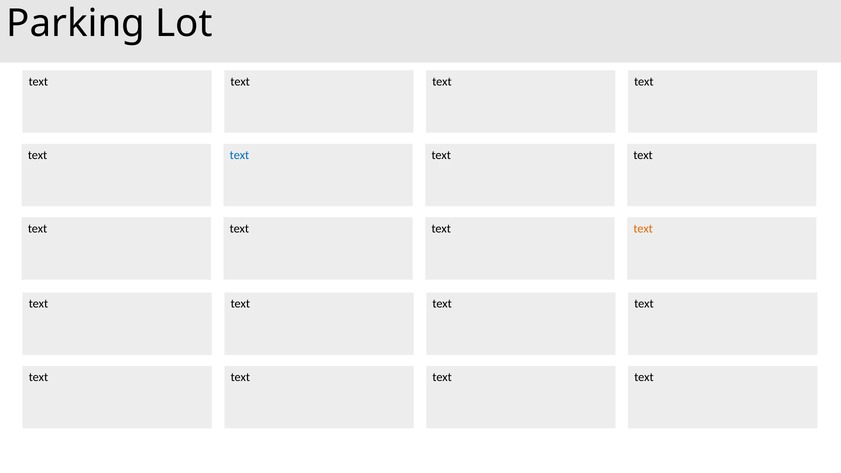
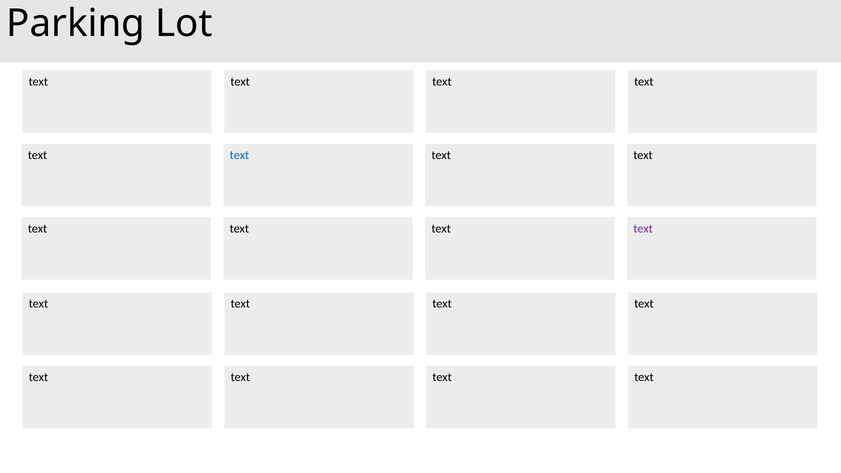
text at (643, 229) colour: orange -> purple
